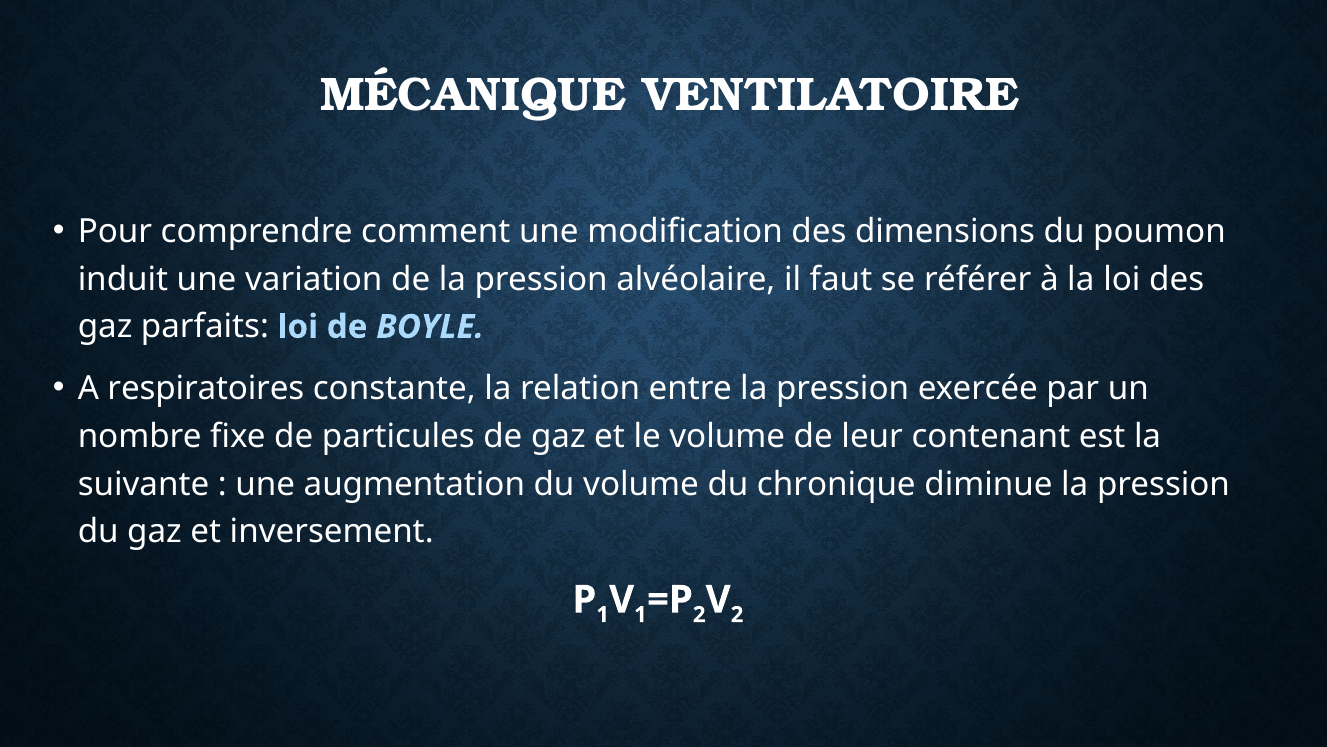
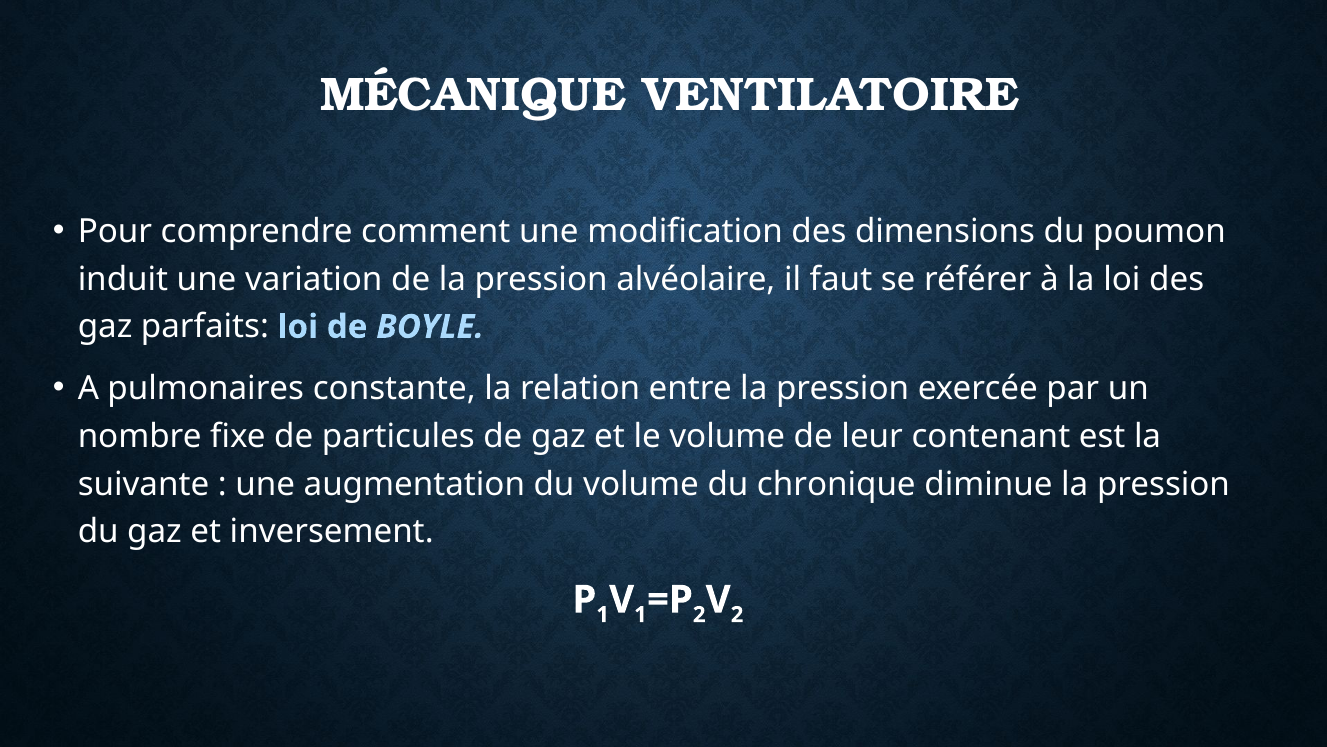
respiratoires: respiratoires -> pulmonaires
